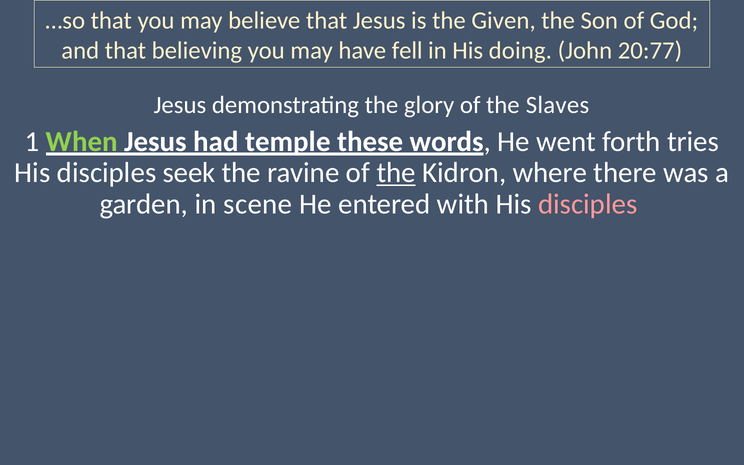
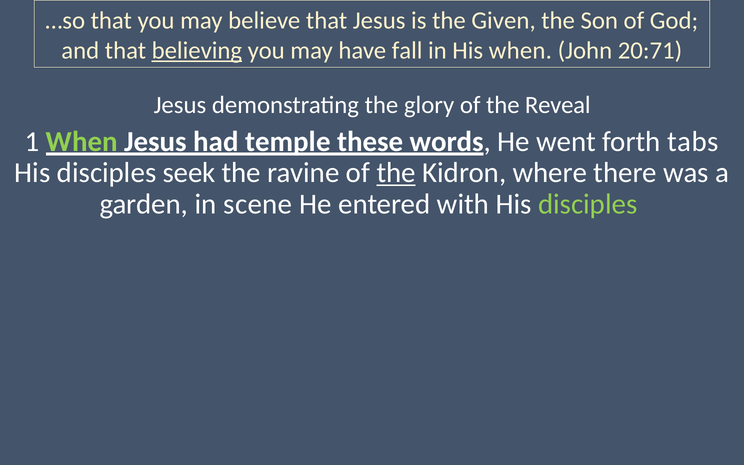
believing underline: none -> present
fell: fell -> fall
His doing: doing -> when
20:77: 20:77 -> 20:71
Slaves: Slaves -> Reveal
tries: tries -> tabs
disciples at (588, 204) colour: pink -> light green
